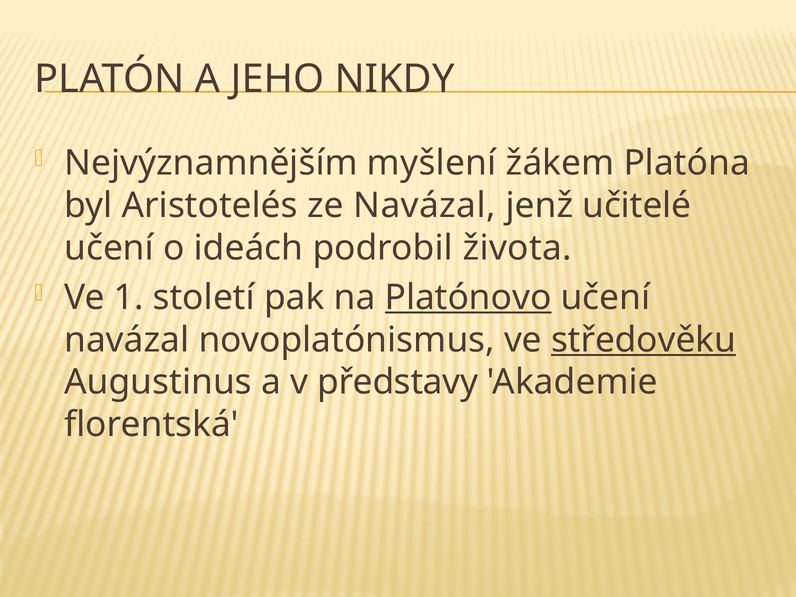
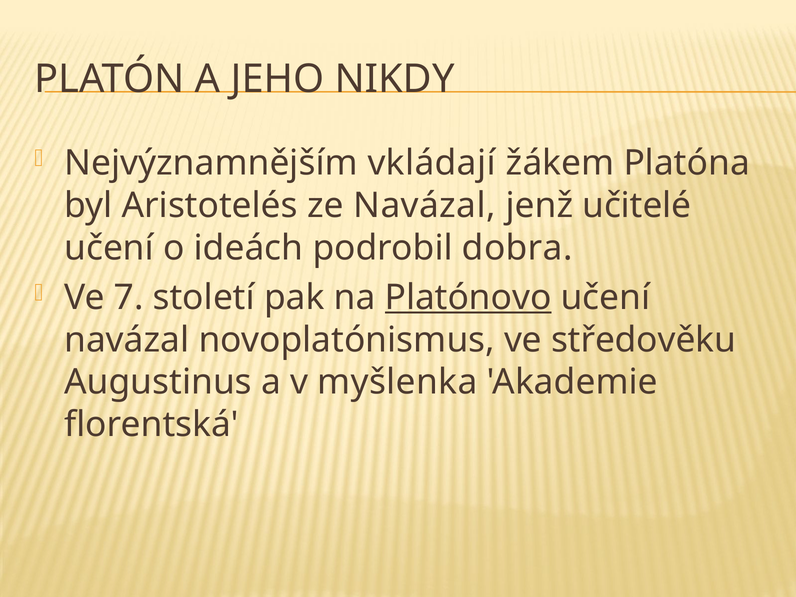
myšlení: myšlení -> vkládají
života: života -> dobra
1: 1 -> 7
středověku underline: present -> none
představy: představy -> myšlenka
